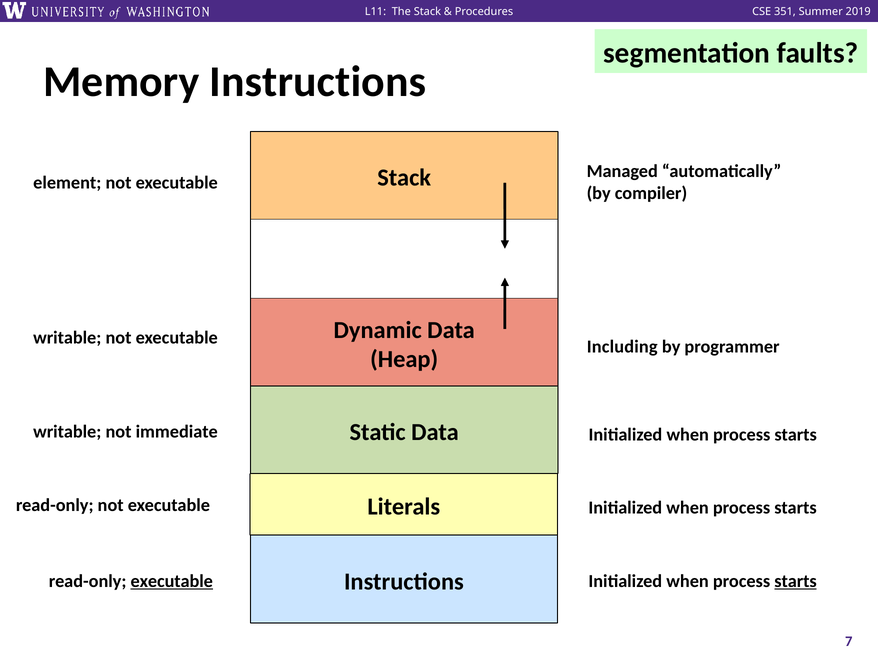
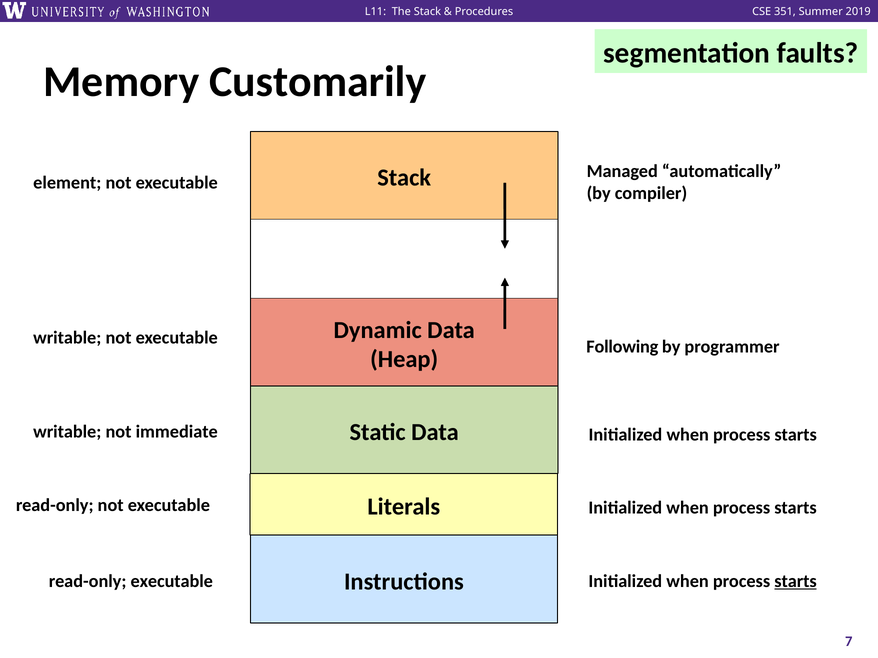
Memory Instructions: Instructions -> Customarily
Including: Including -> Following
executable at (172, 582) underline: present -> none
